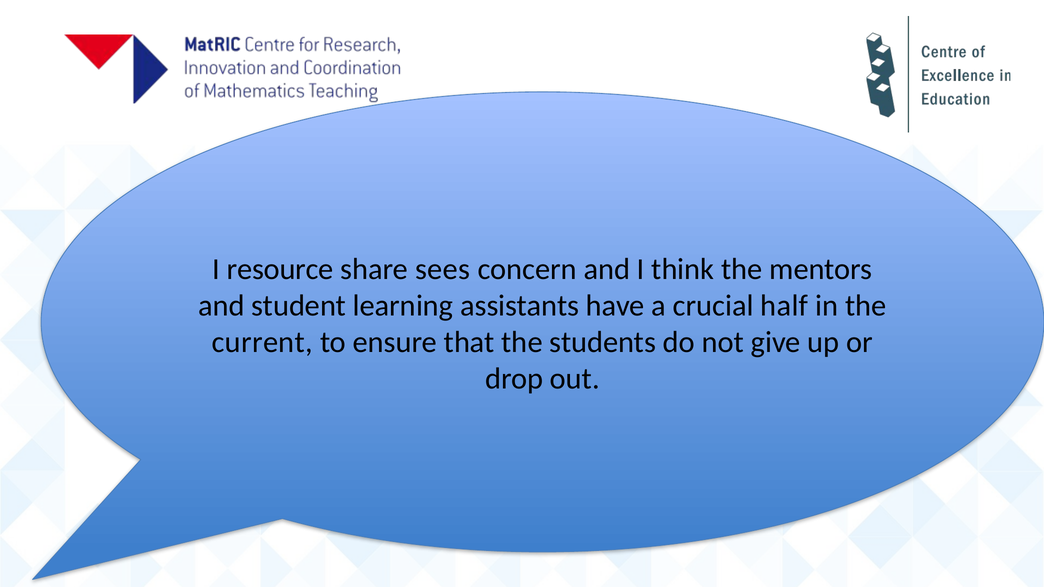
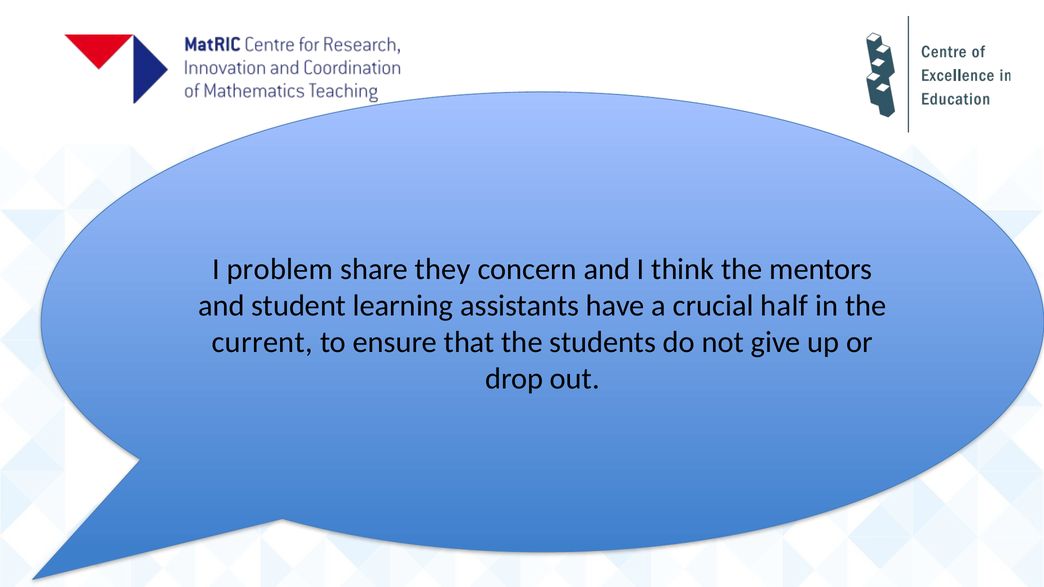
resource: resource -> problem
sees: sees -> they
